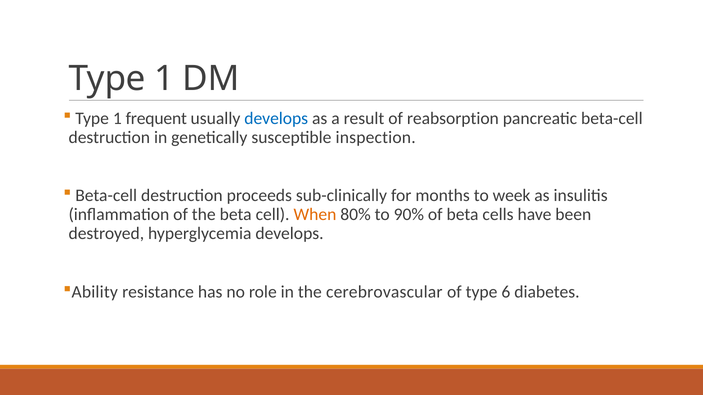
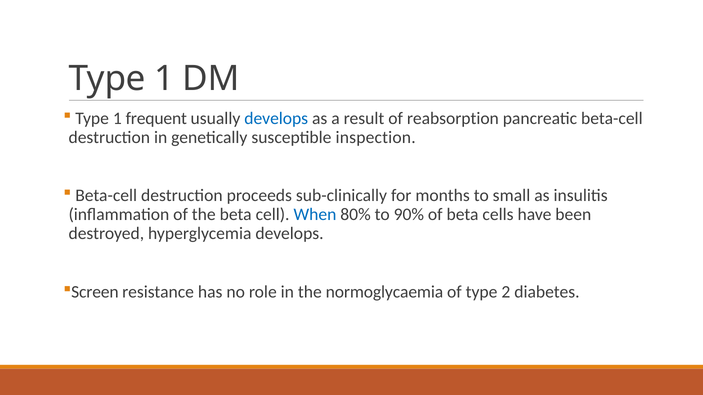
week: week -> small
When colour: orange -> blue
Ability: Ability -> Screen
cerebrovascular: cerebrovascular -> normoglycaemia
6: 6 -> 2
